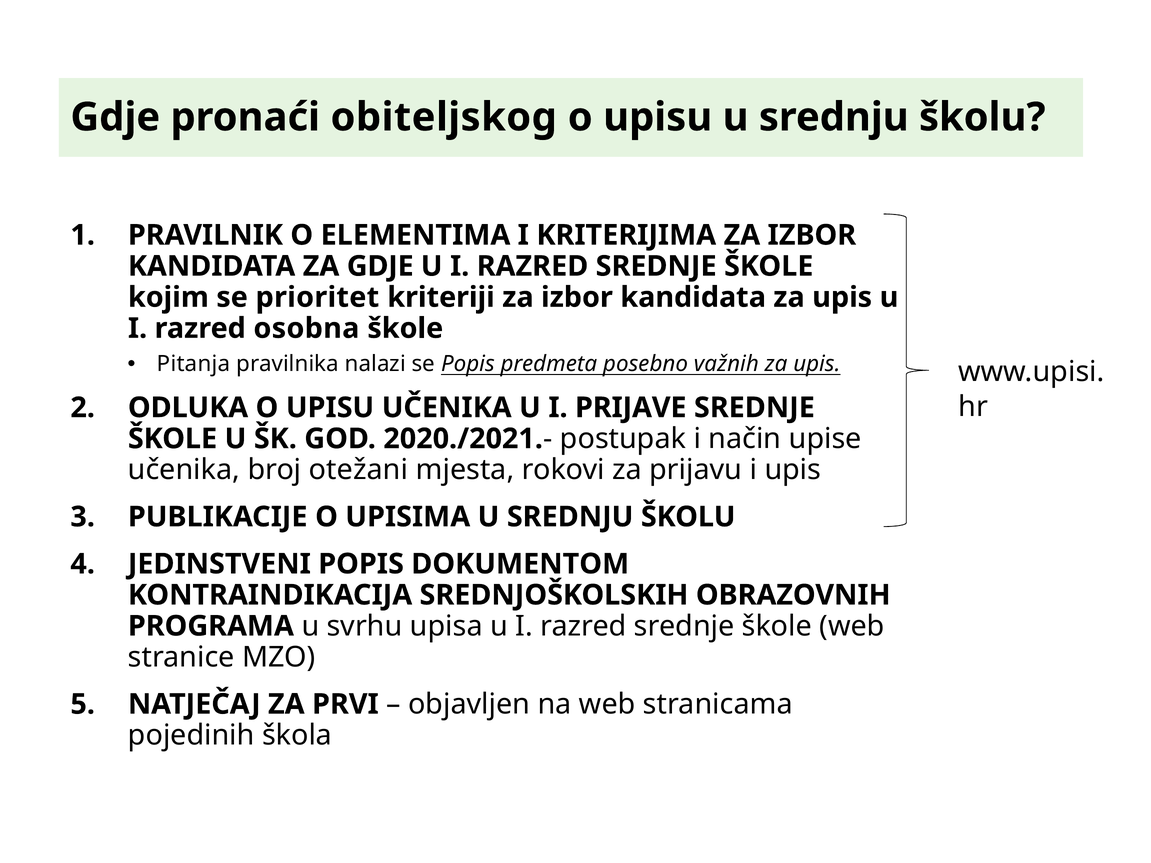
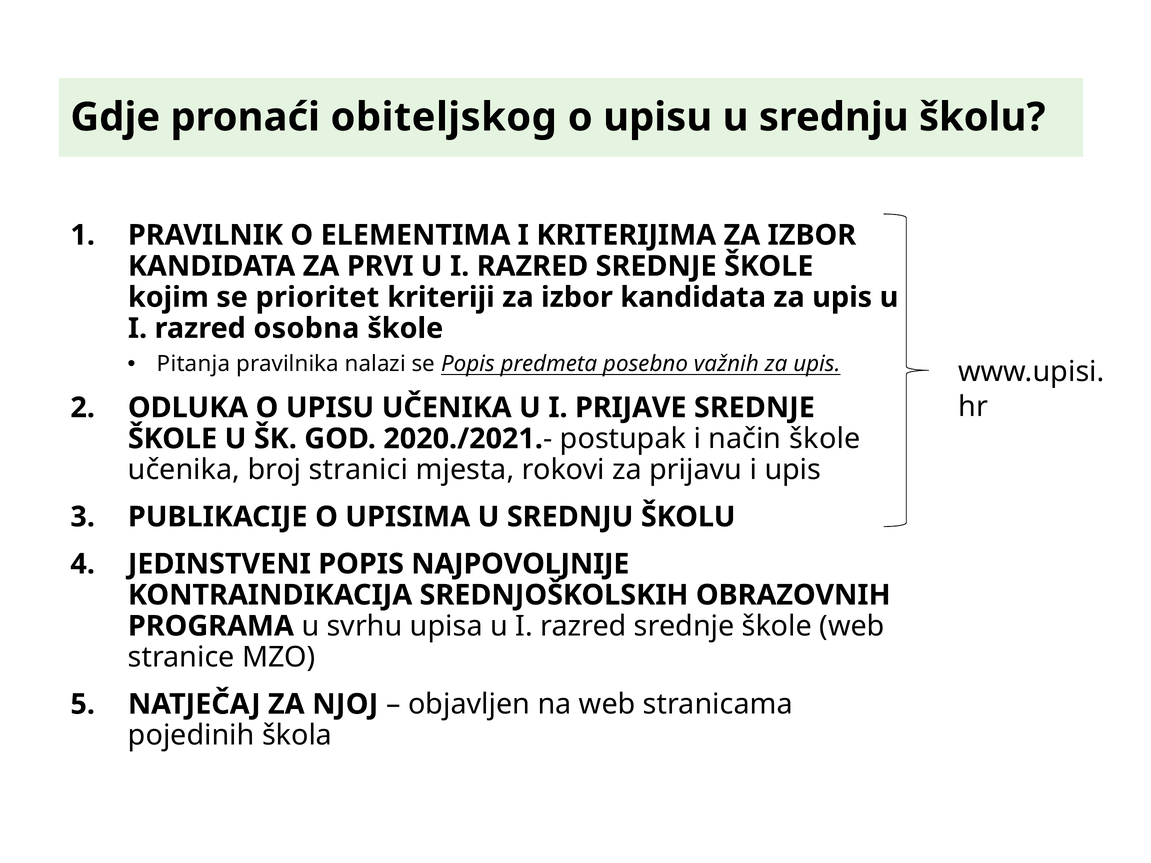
ZA GDJE: GDJE -> PRVI
način upise: upise -> škole
otežani: otežani -> stranici
DOKUMENTOM: DOKUMENTOM -> NAJPOVOLJNIJE
PRVI: PRVI -> NJOJ
